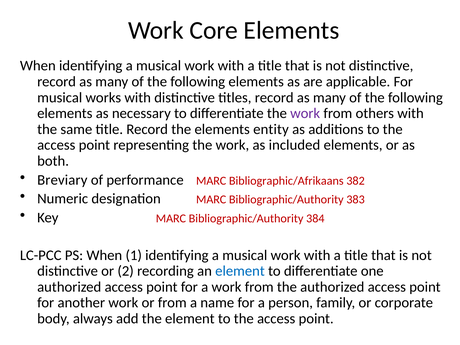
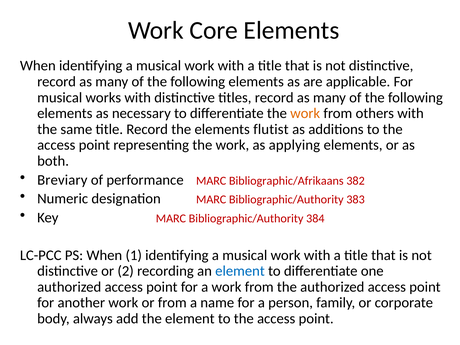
work at (305, 113) colour: purple -> orange
entity: entity -> flutist
included: included -> applying
